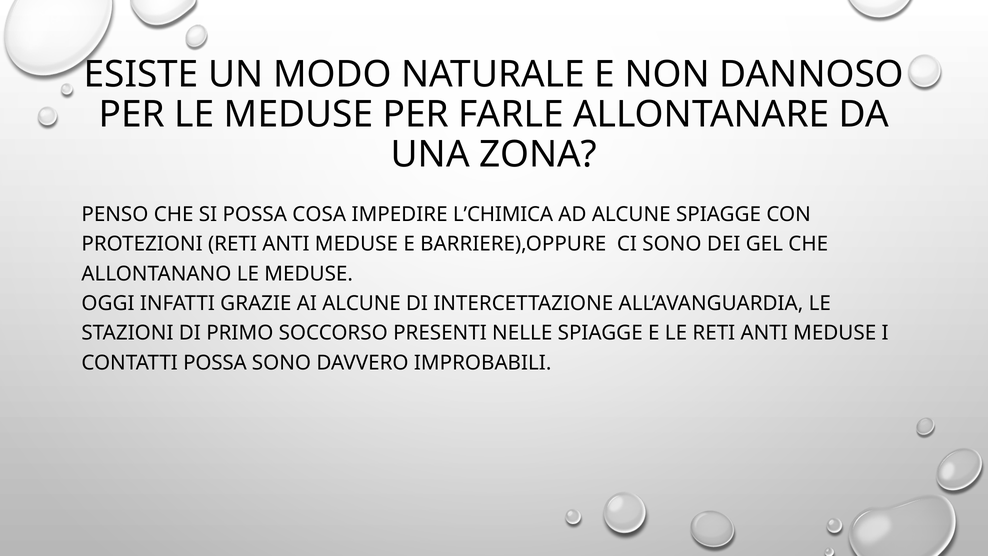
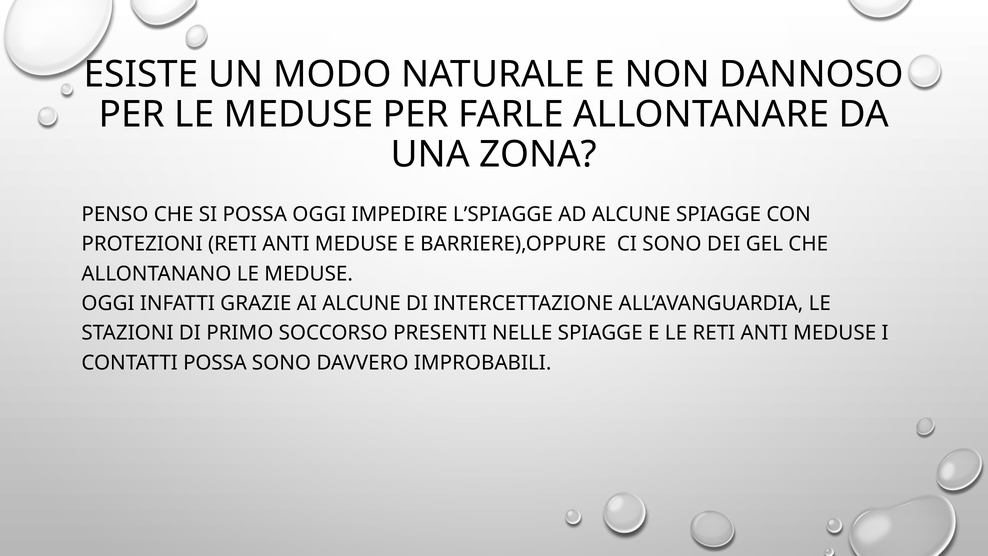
POSSA COSA: COSA -> OGGI
L’CHIMICA: L’CHIMICA -> L’SPIAGGE
